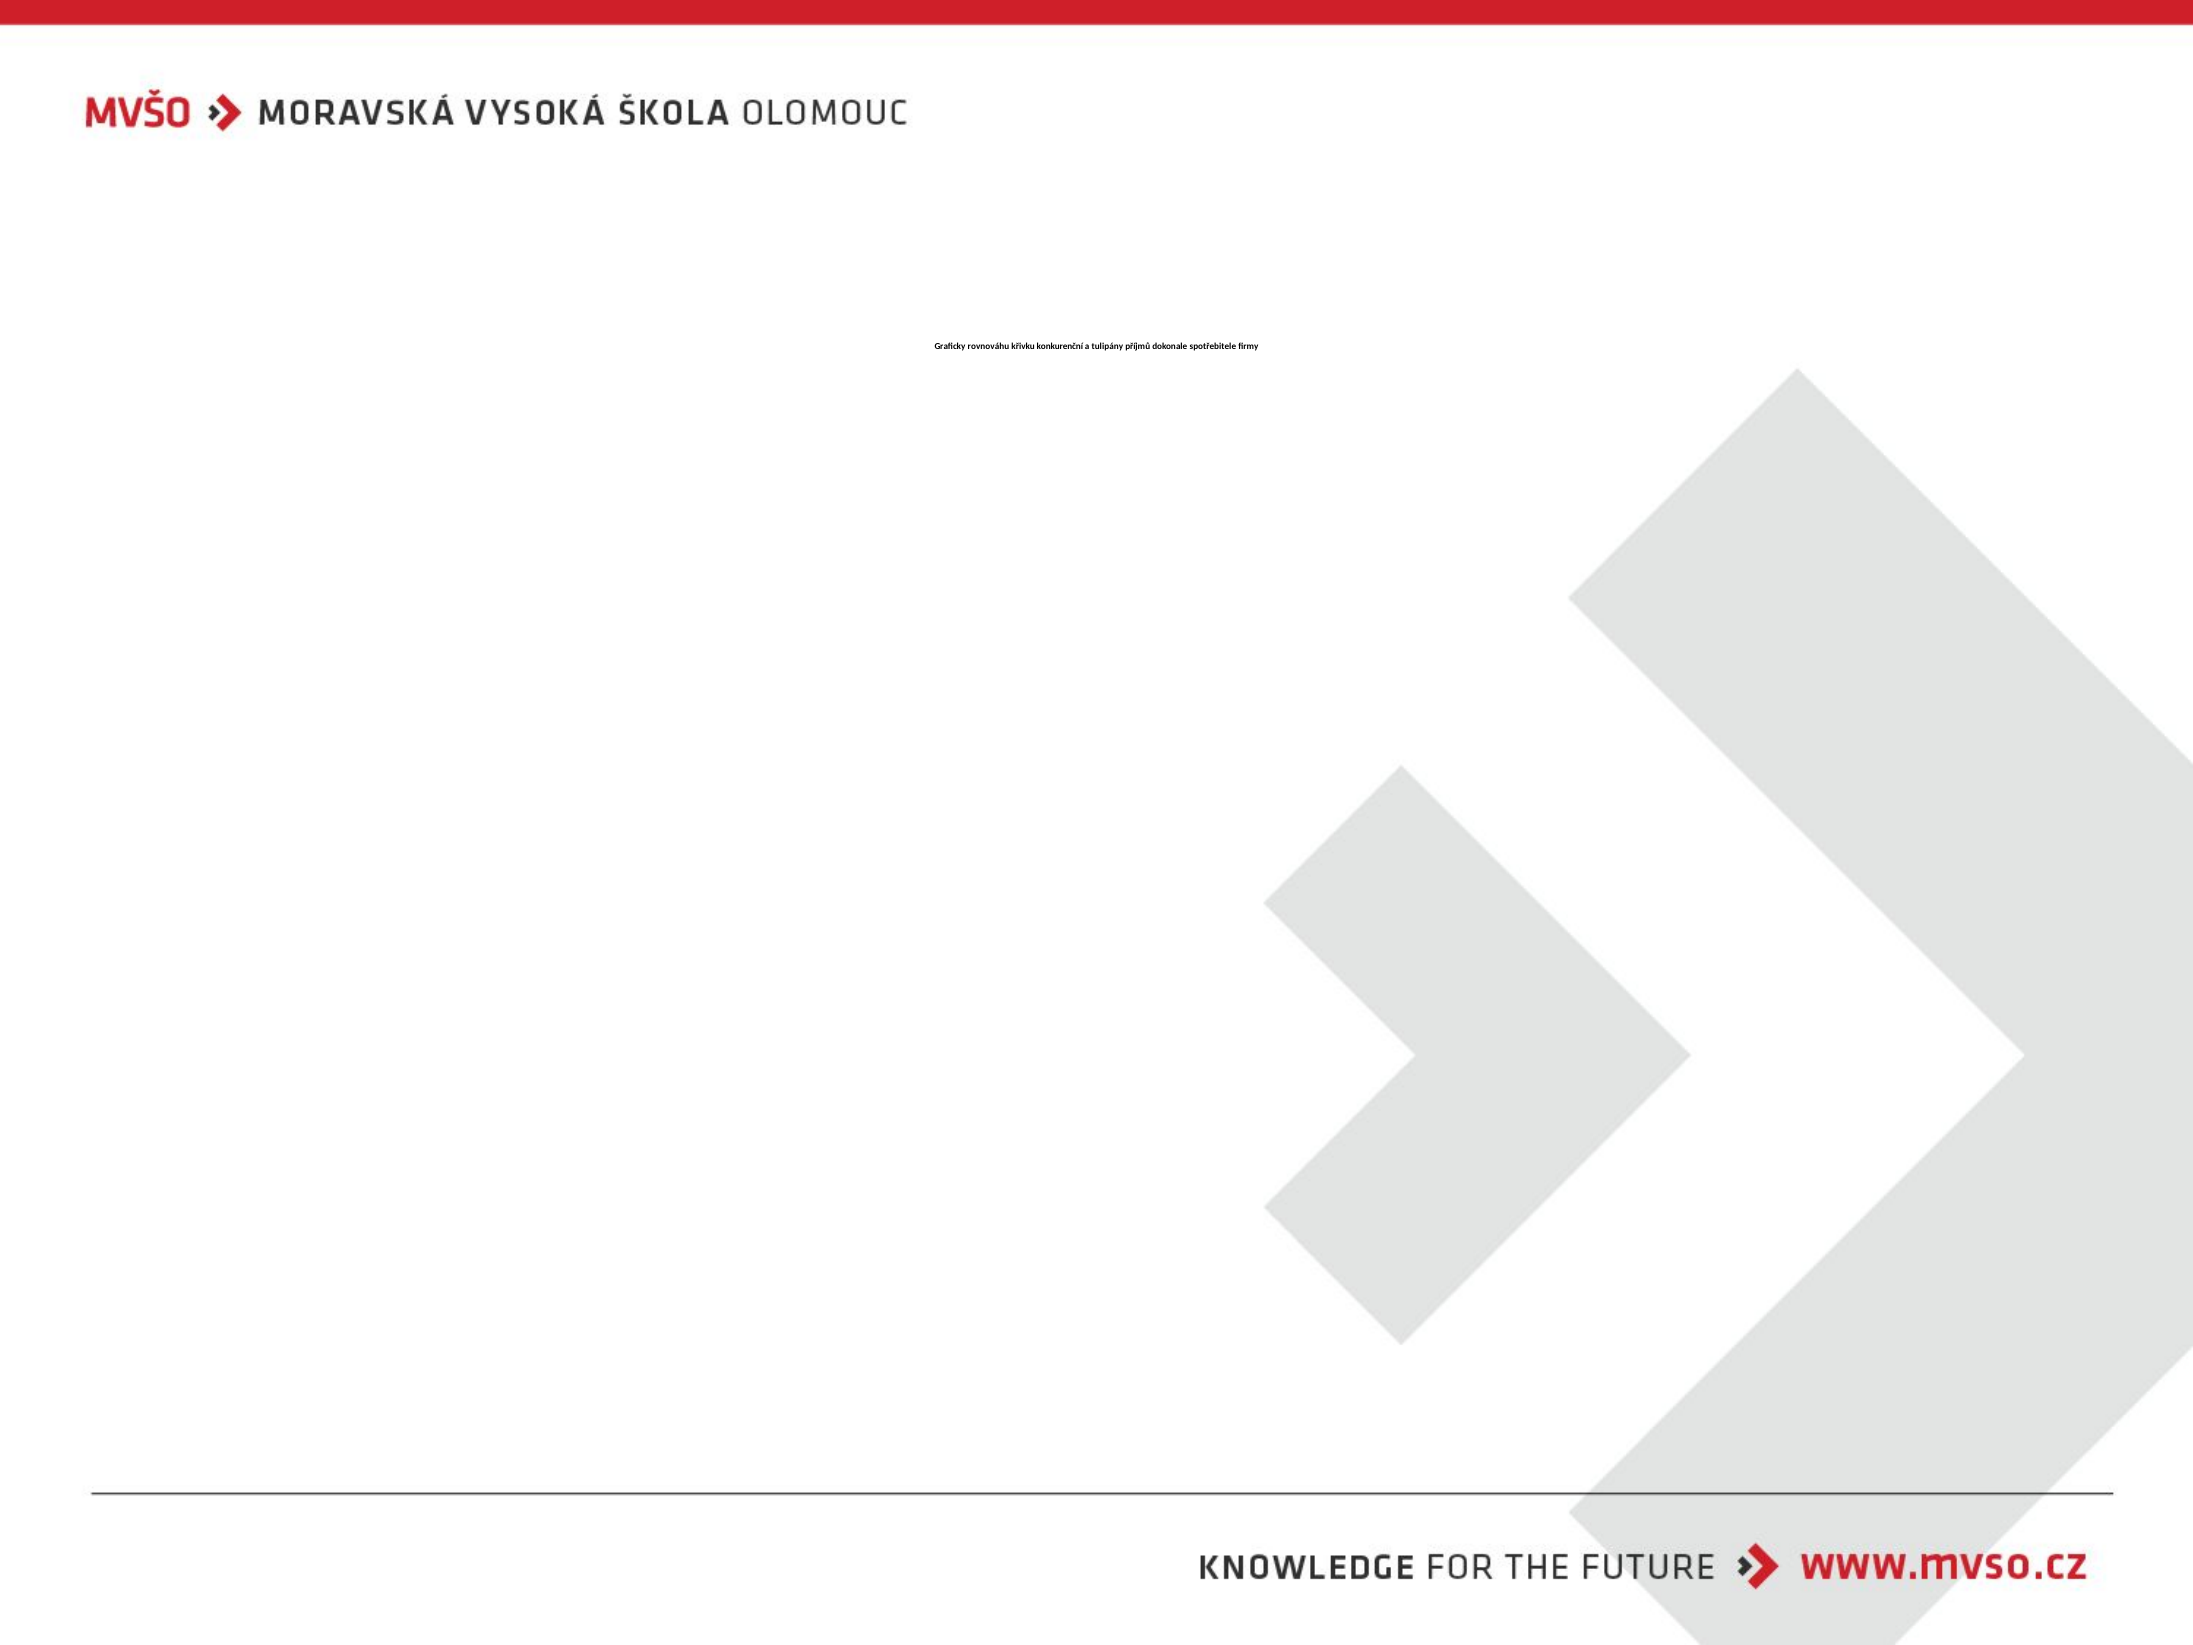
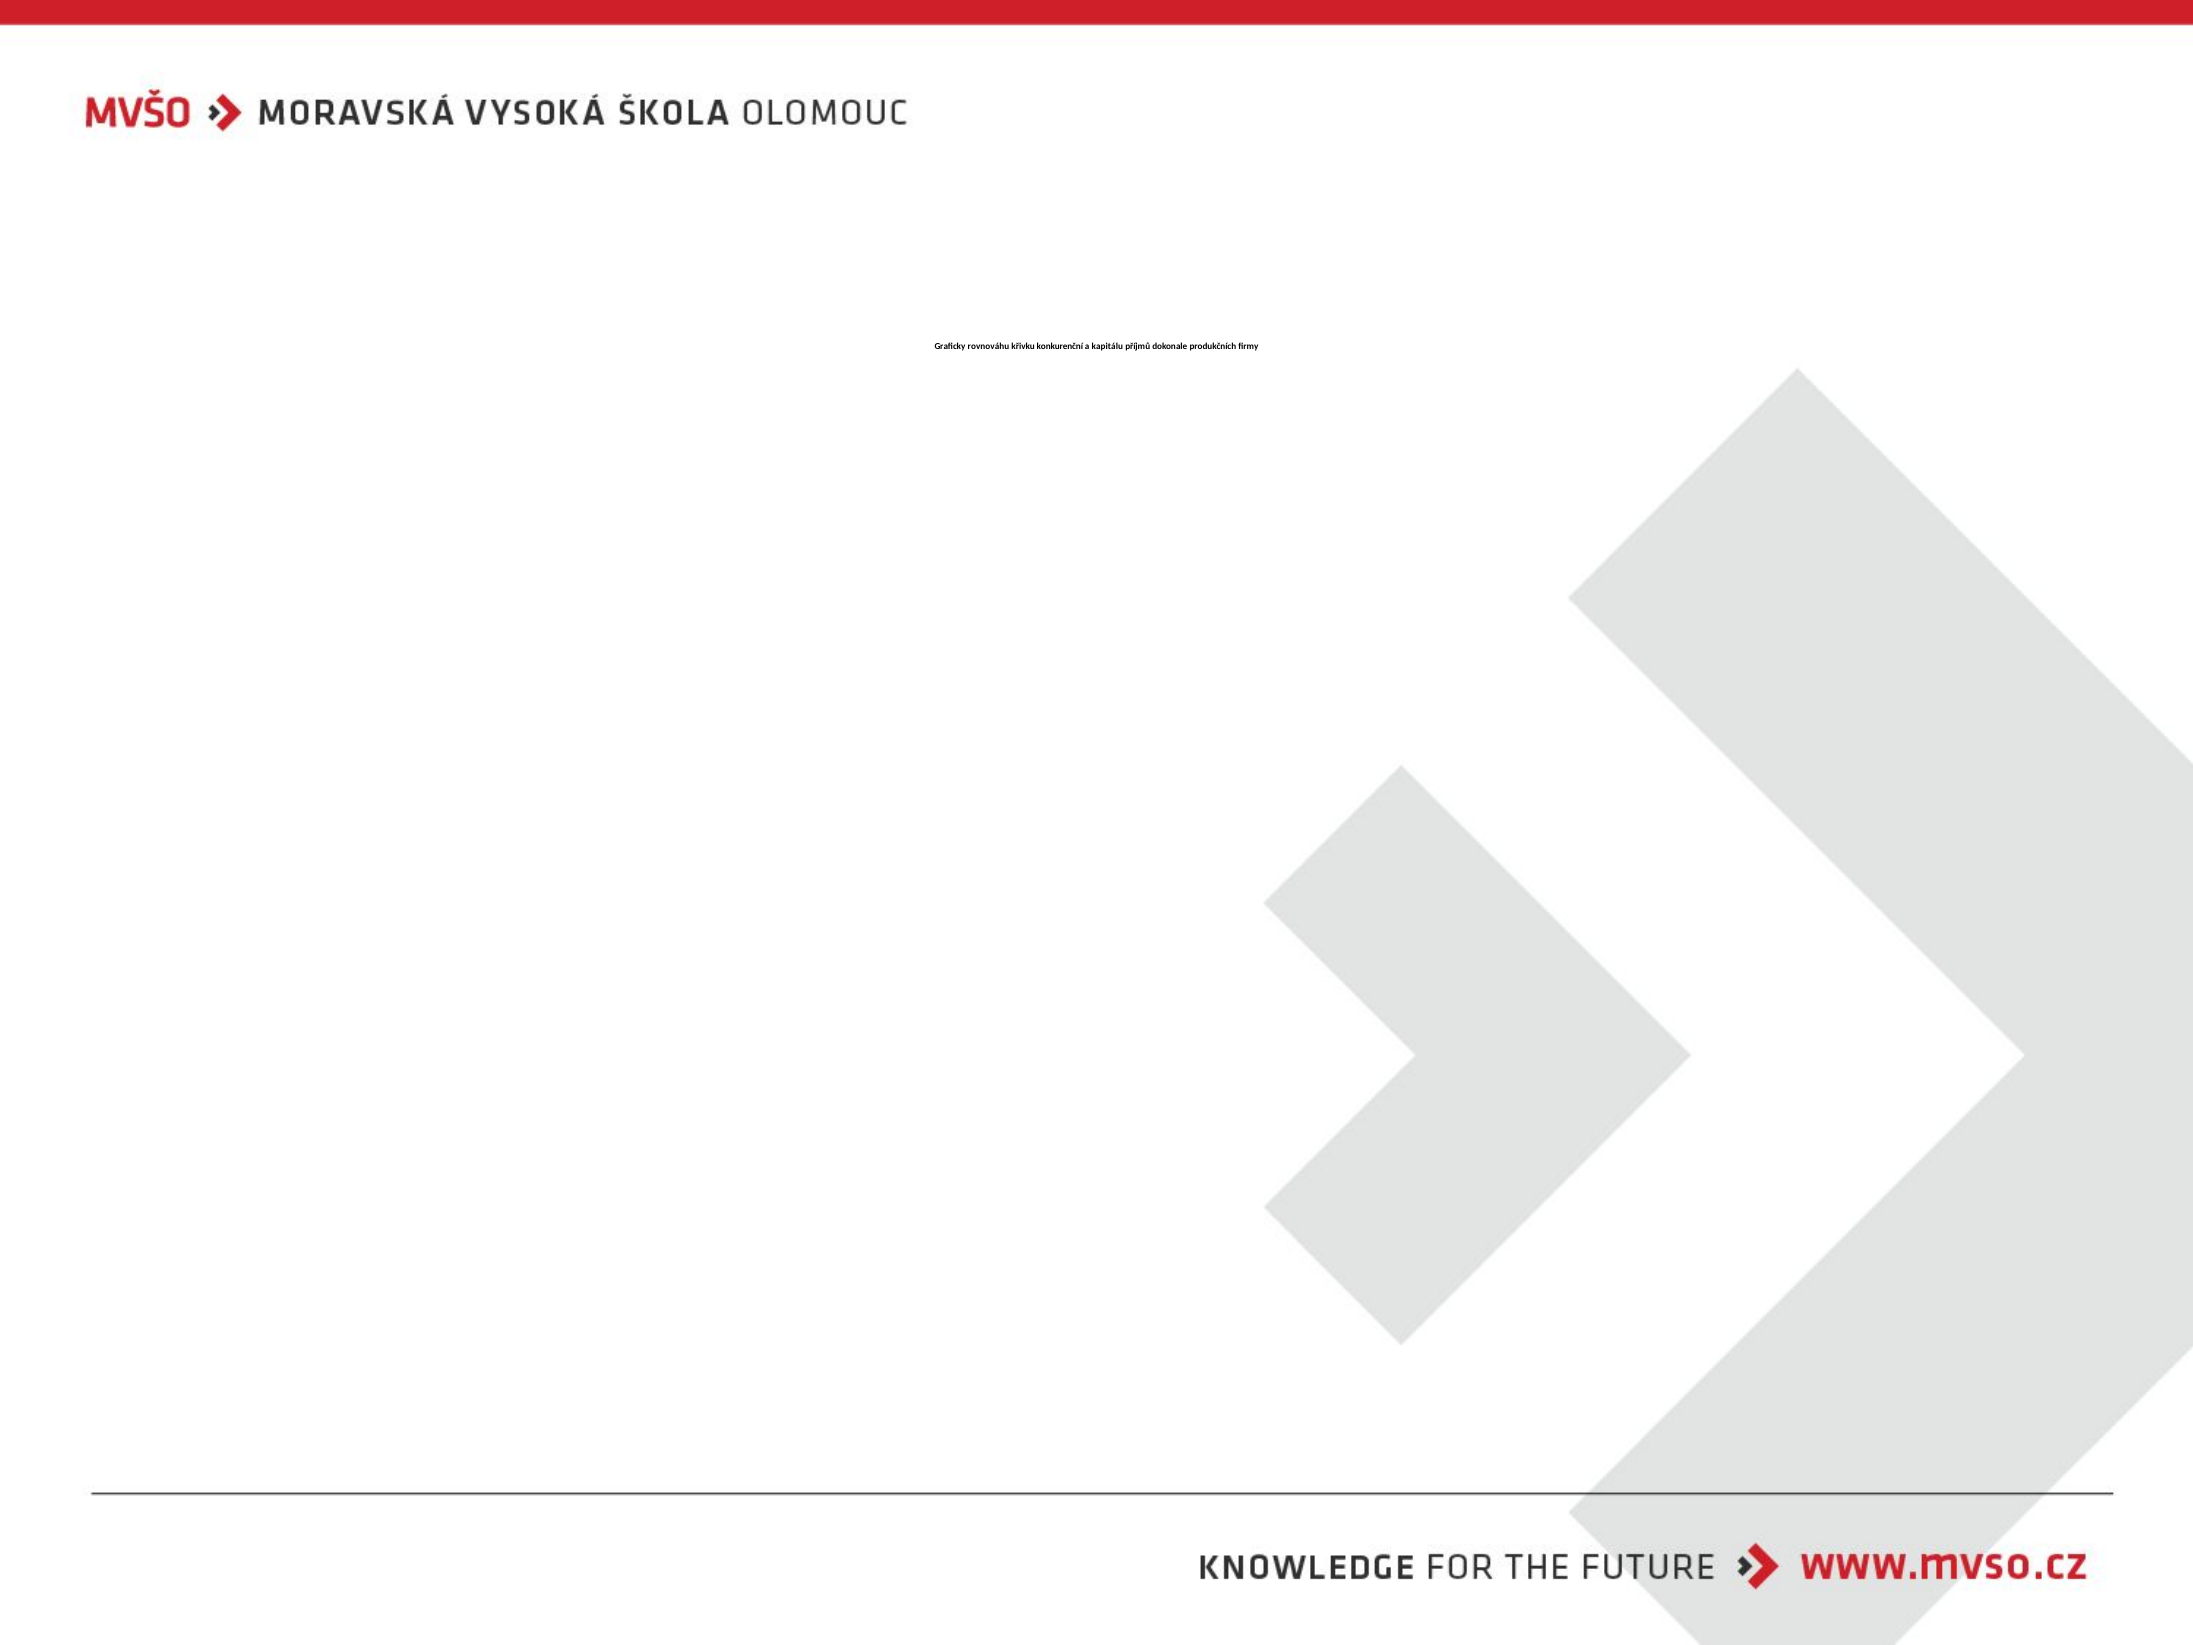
tulipány: tulipány -> kapitálu
spotřebitele: spotřebitele -> produkčních
